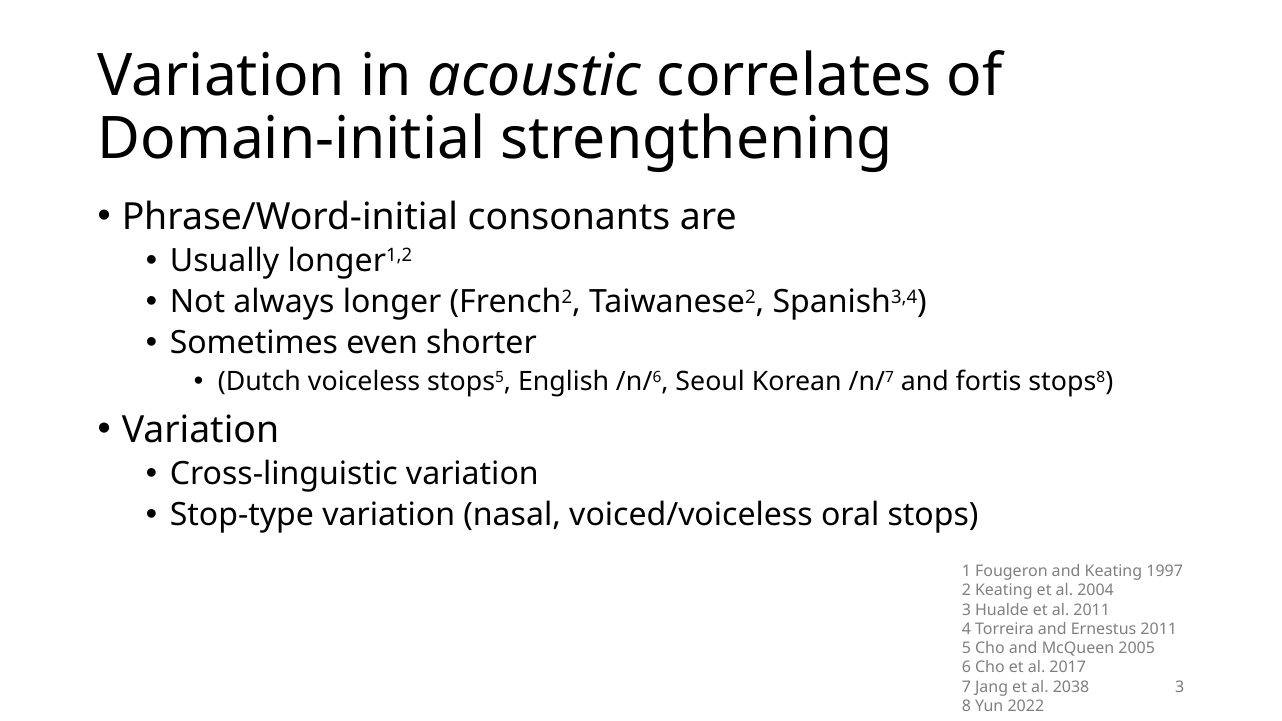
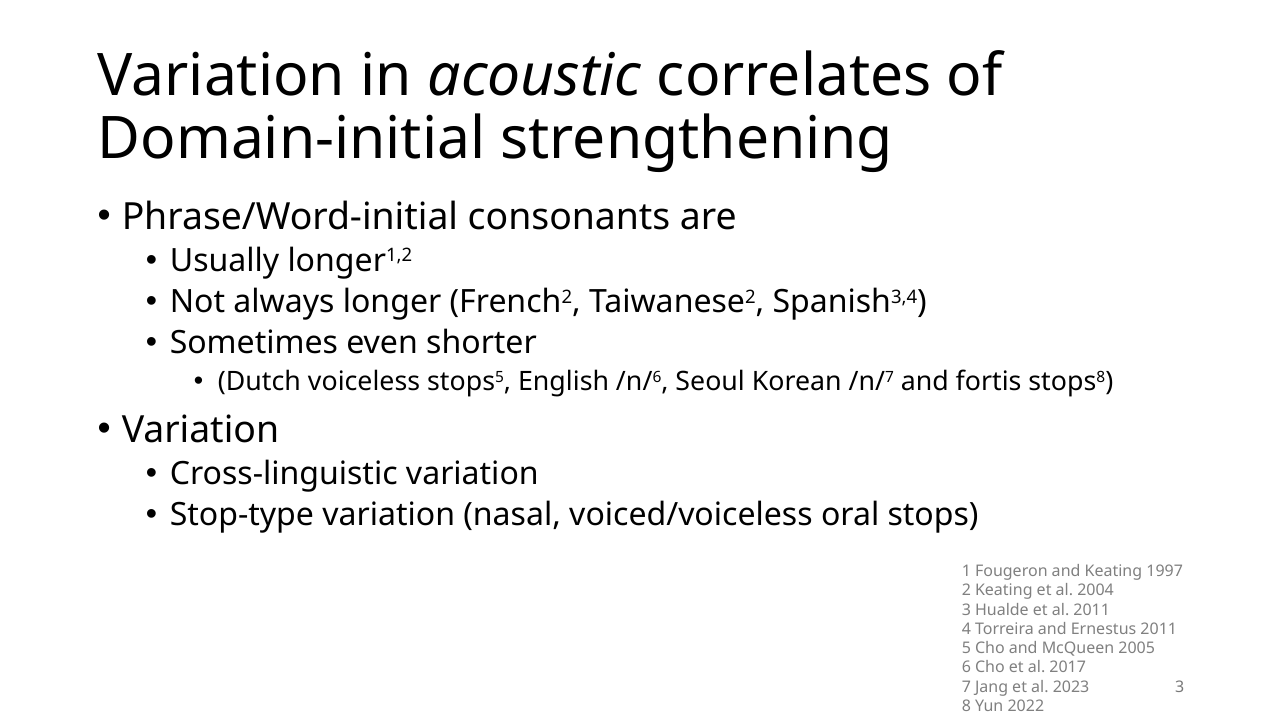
2038: 2038 -> 2023
